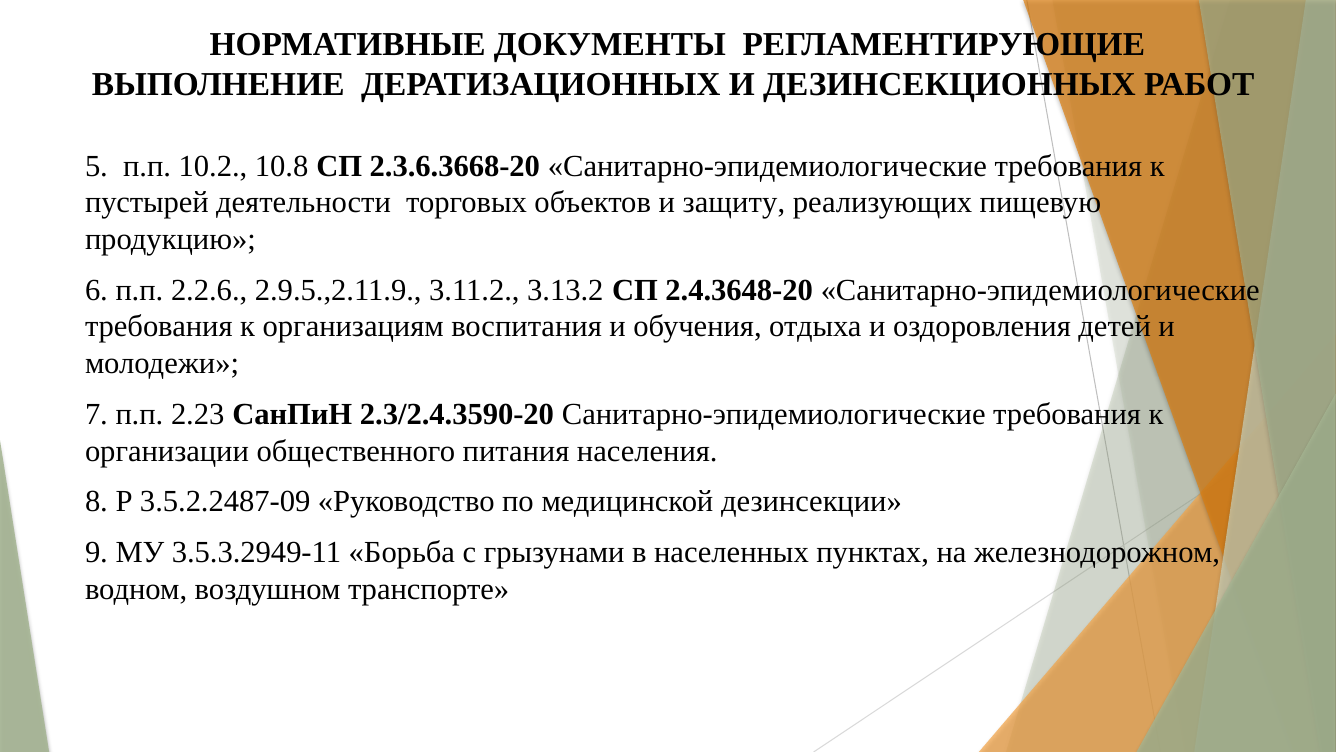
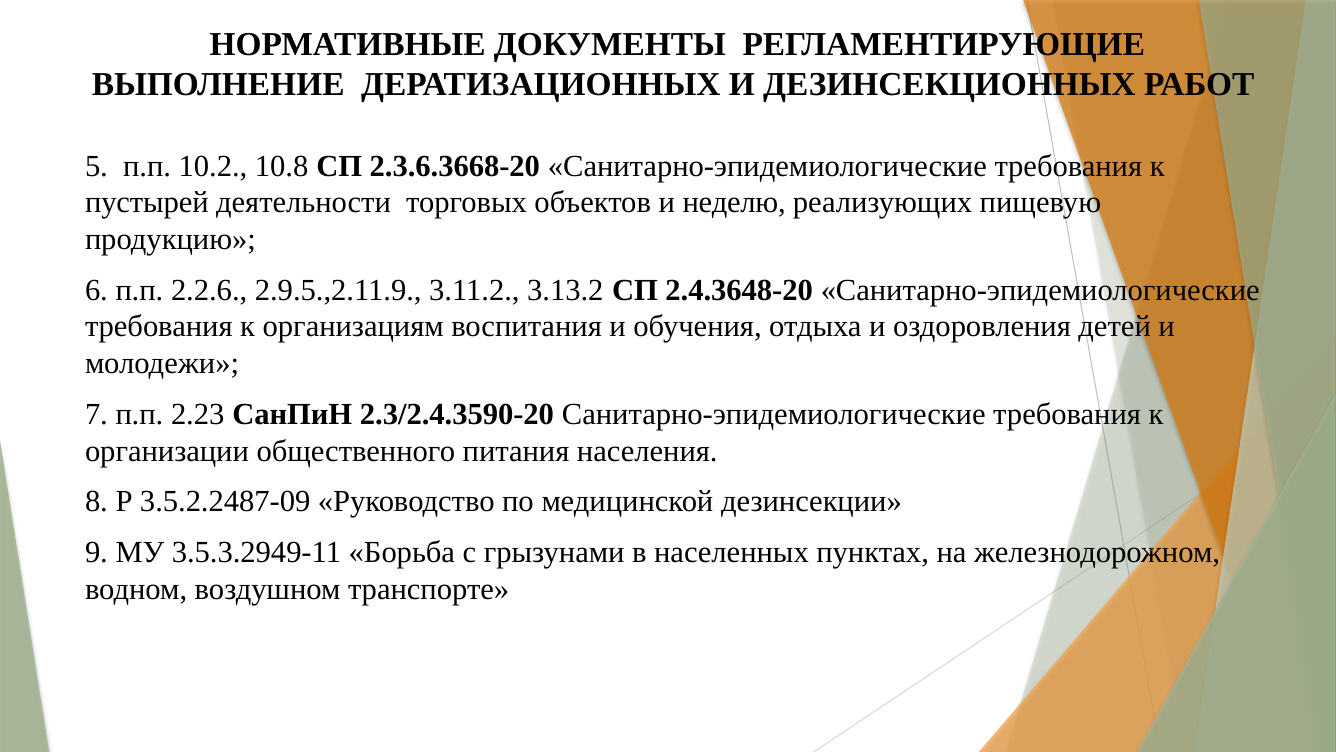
защиту: защиту -> неделю
